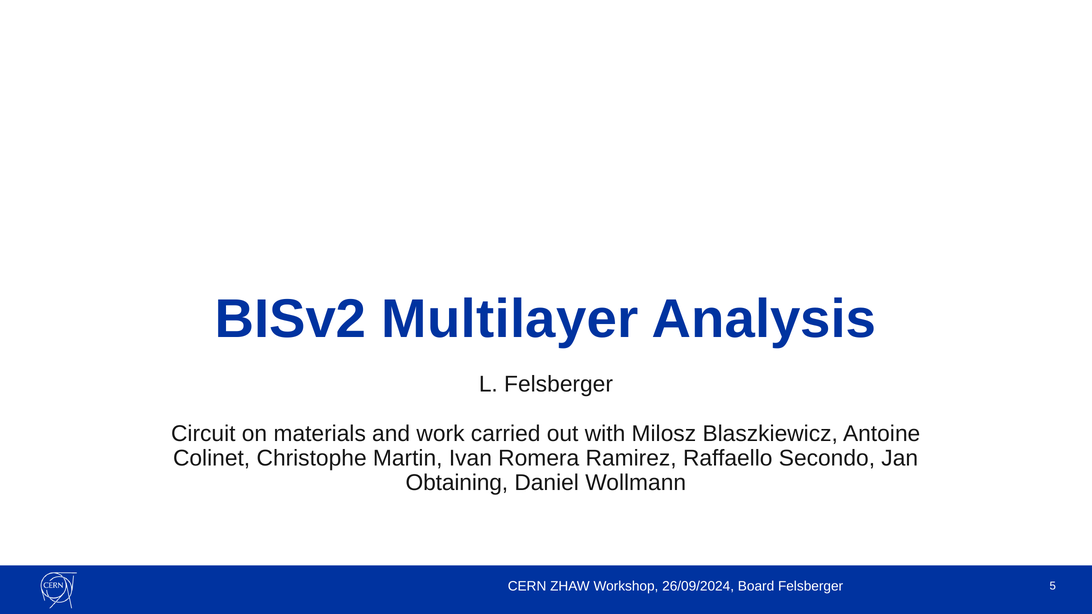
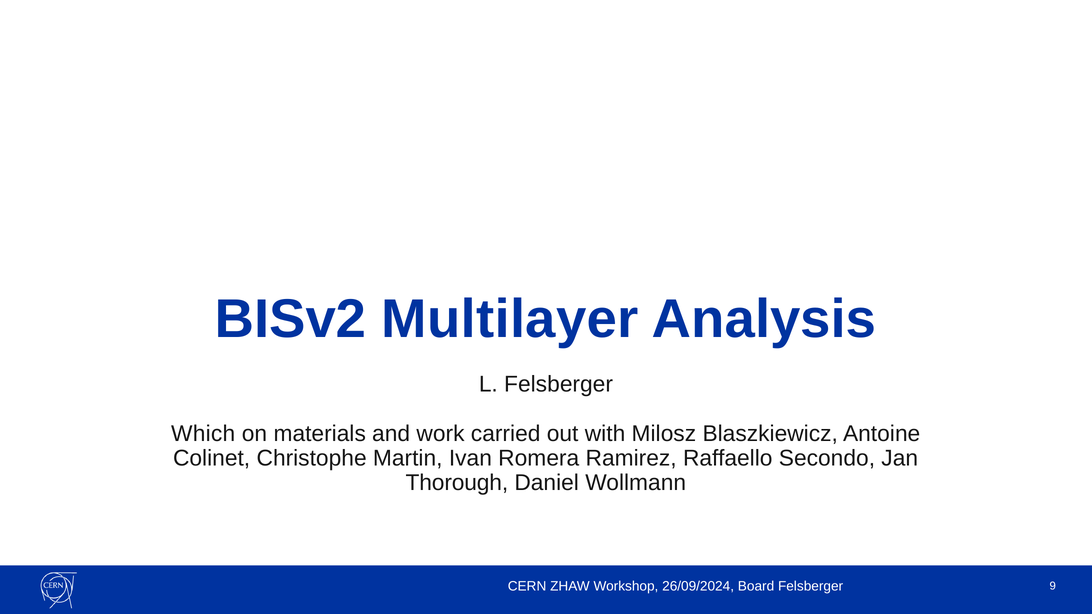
Circuit: Circuit -> Which
Obtaining: Obtaining -> Thorough
5: 5 -> 9
